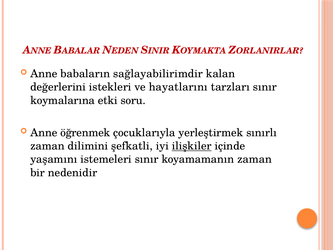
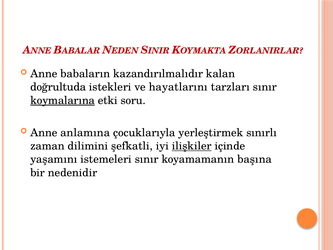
sağlayabilirimdir: sağlayabilirimdir -> kazandırılmalıdır
değerlerini: değerlerini -> doğrultuda
koymalarına underline: none -> present
öğrenmek: öğrenmek -> anlamına
koyamamanın zaman: zaman -> başına
